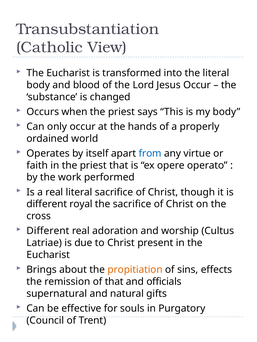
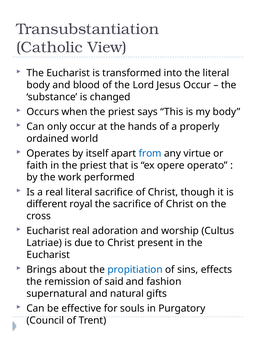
Different at (48, 231): Different -> Eucharist
propitiation colour: orange -> blue
of that: that -> said
officials: officials -> fashion
